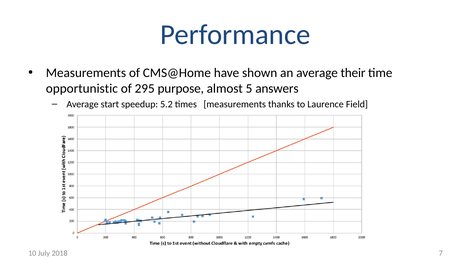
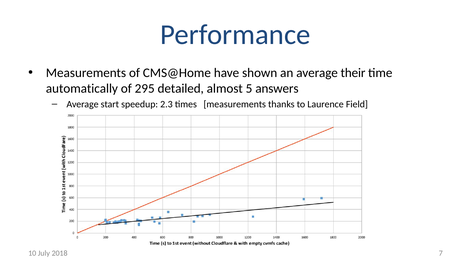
opportunistic: opportunistic -> automatically
purpose: purpose -> detailed
5.2: 5.2 -> 2.3
